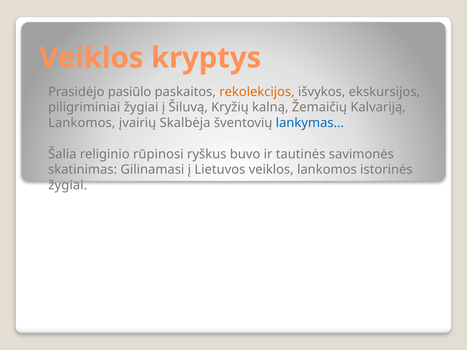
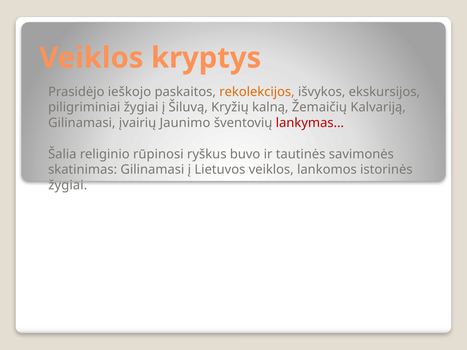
pasiūlo: pasiūlo -> ieškojo
Lankomos at (82, 123): Lankomos -> Gilinamasi
Skalbėja: Skalbėja -> Jaunimo
lankymas colour: blue -> red
